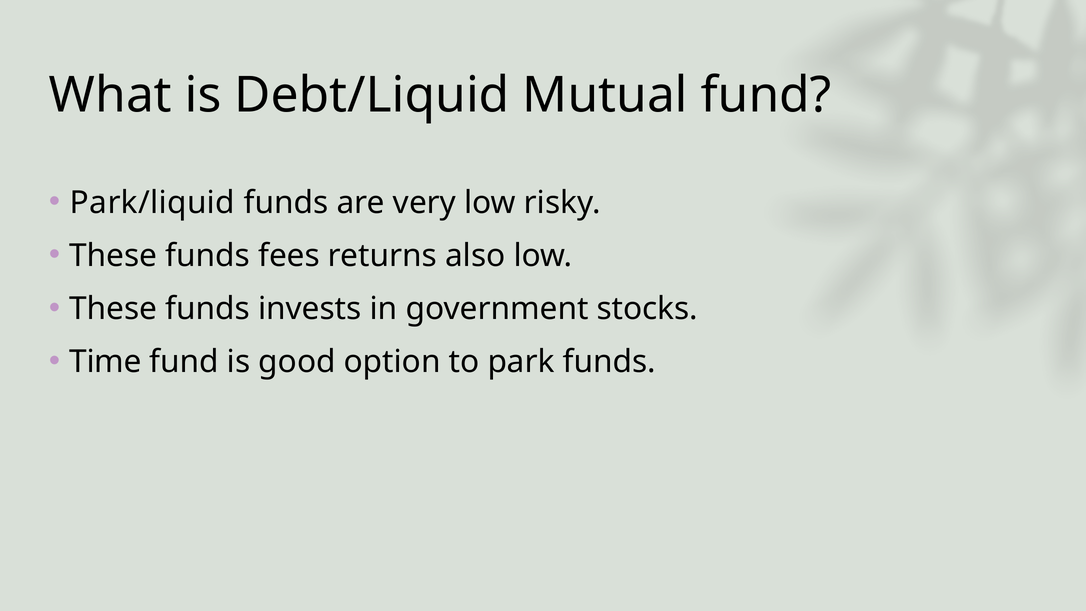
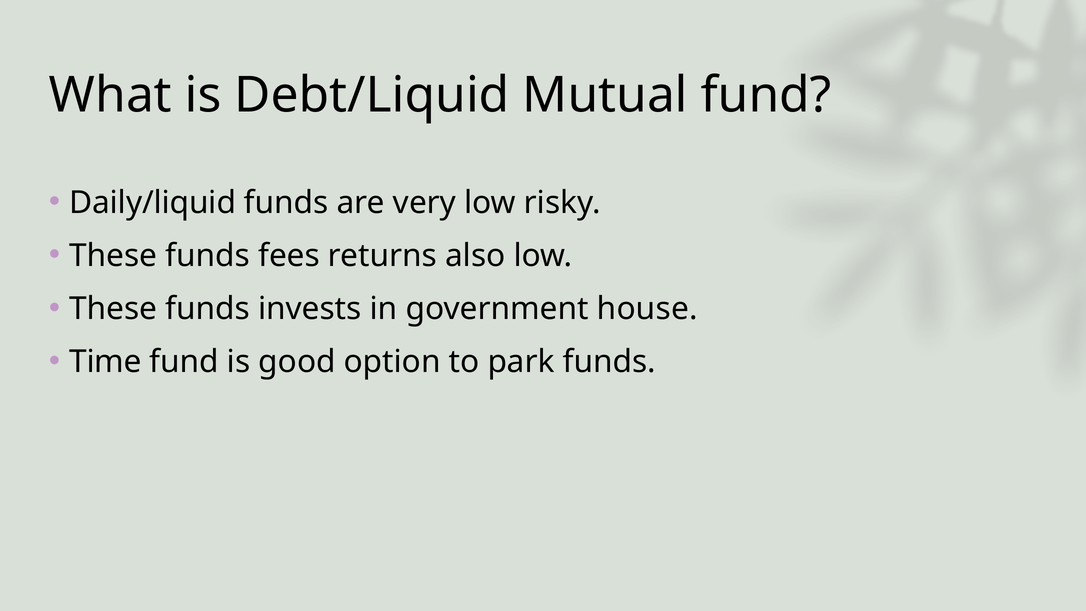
Park/liquid: Park/liquid -> Daily/liquid
stocks: stocks -> house
